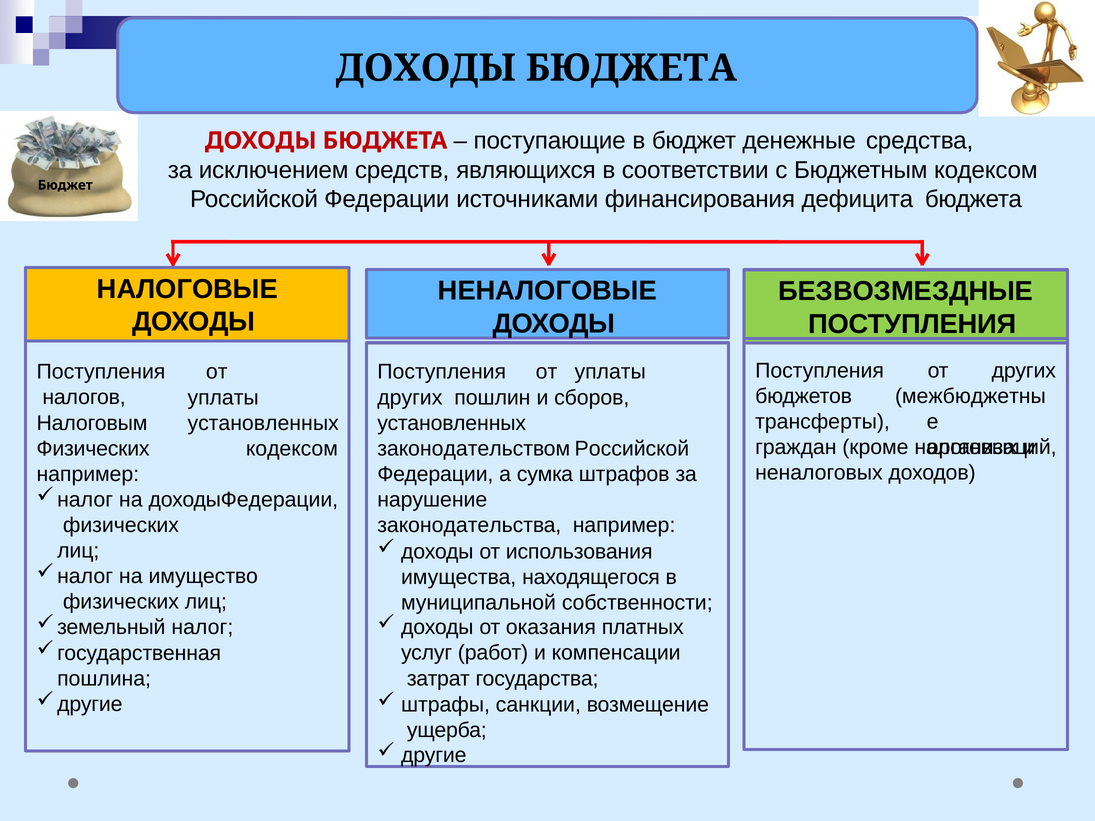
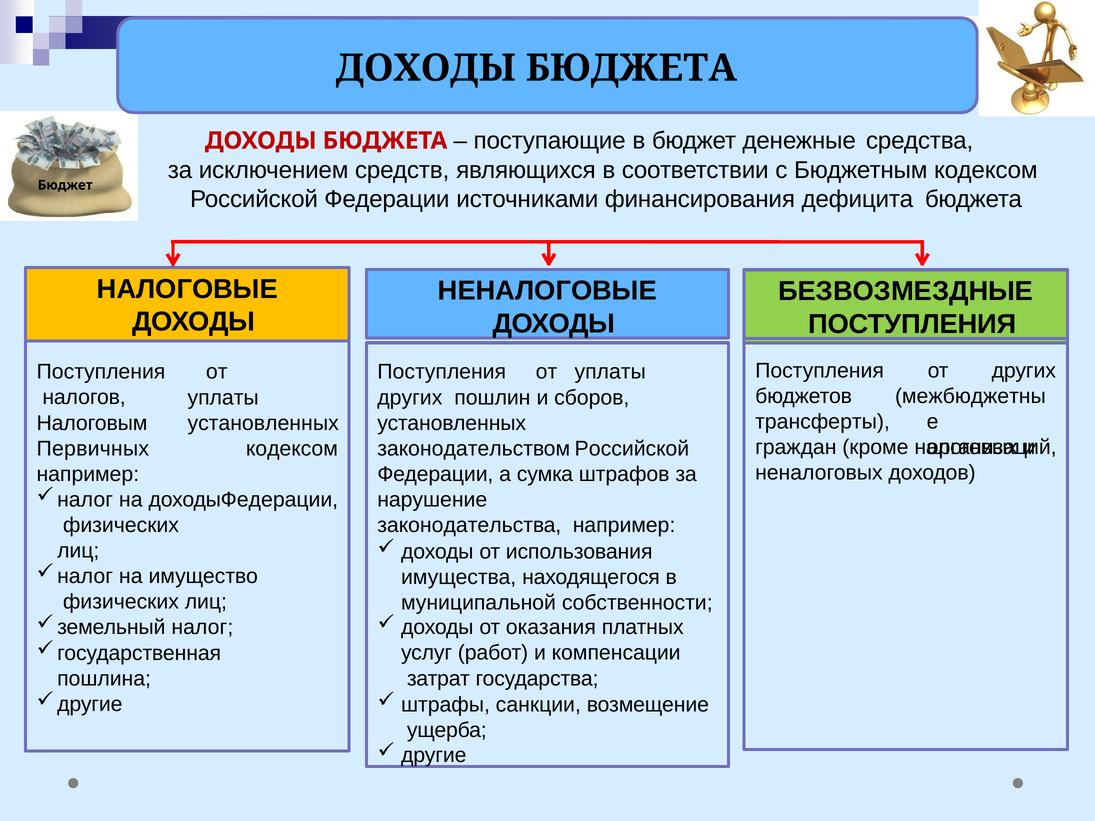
Физических at (93, 449): Физических -> Первичных
